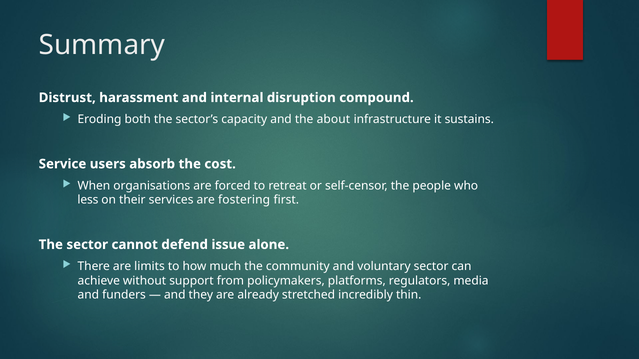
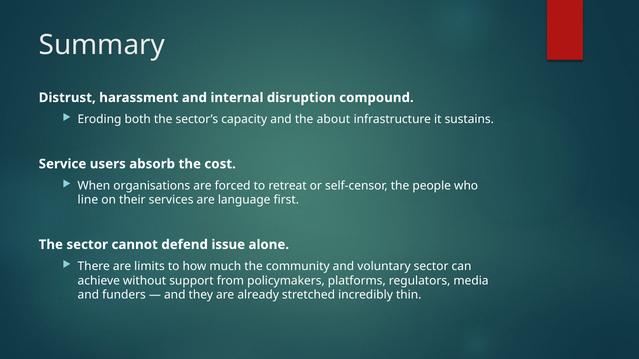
less: less -> line
fostering: fostering -> language
